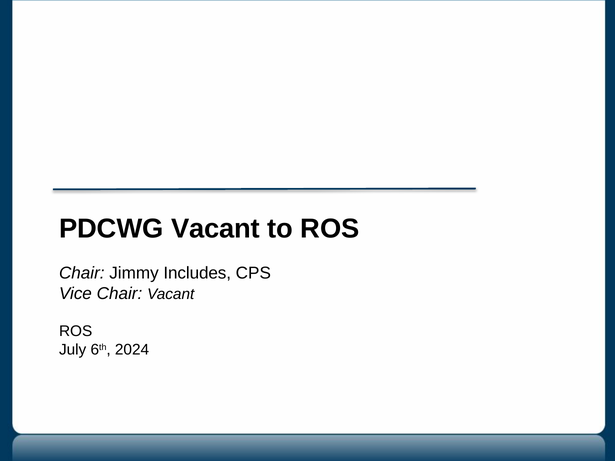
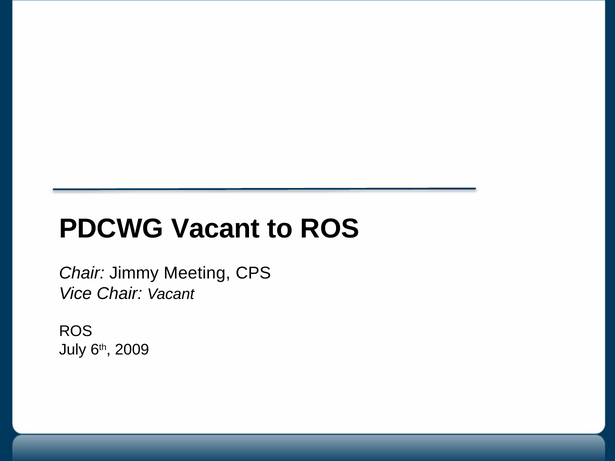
Includes: Includes -> Meeting
2024: 2024 -> 2009
